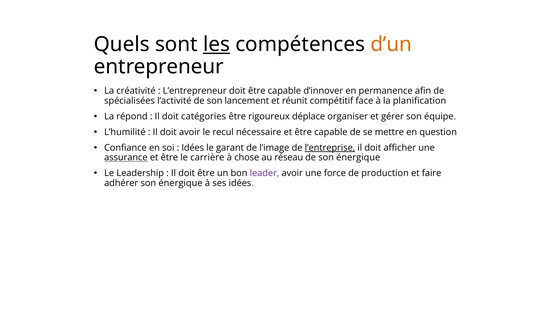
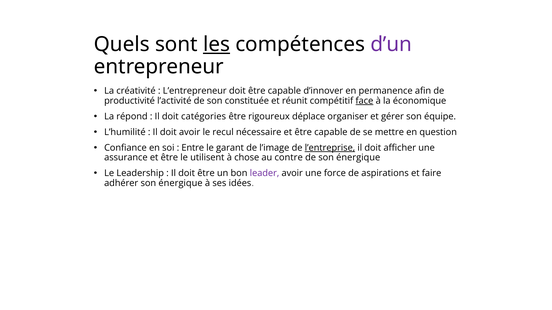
d’un colour: orange -> purple
spécialisées: spécialisées -> productivité
lancement: lancement -> constituée
face underline: none -> present
planification: planification -> économique
Idées at (193, 148): Idées -> Entre
assurance underline: present -> none
carrière: carrière -> utilisent
réseau: réseau -> contre
production: production -> aspirations
